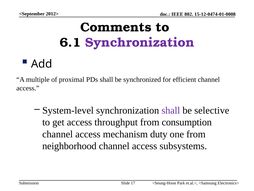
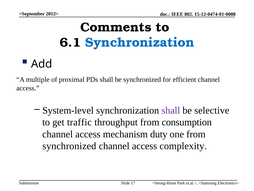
Synchronization at (140, 42) colour: purple -> blue
get access: access -> traffic
neighborhood at (69, 146): neighborhood -> synchronized
subsystems: subsystems -> complexity
